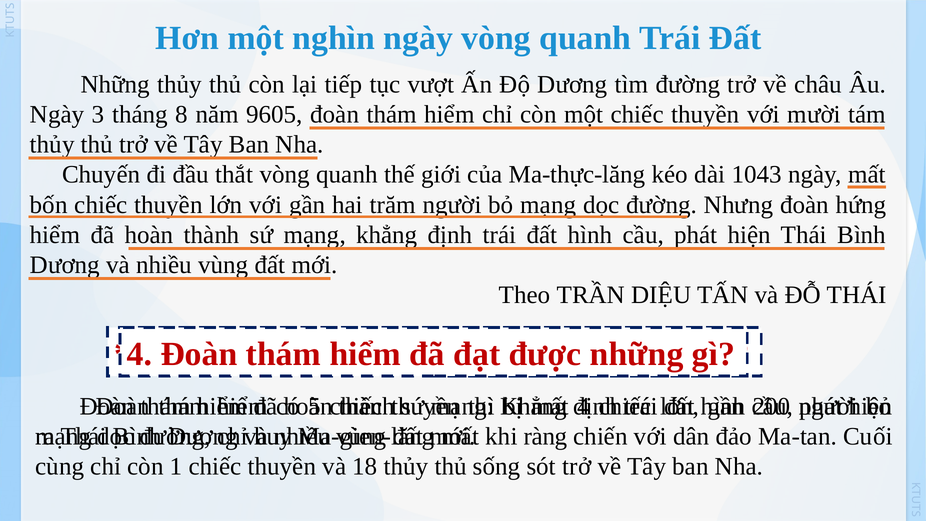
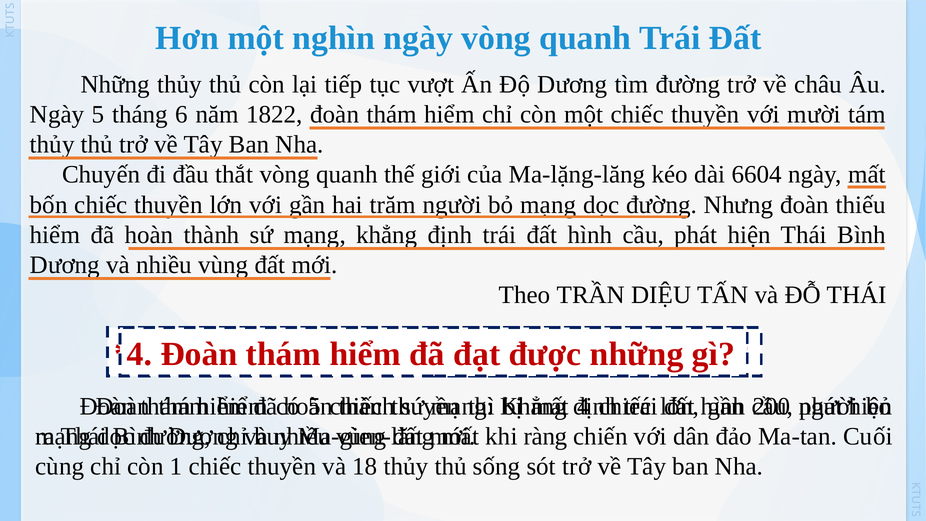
Ngày 3: 3 -> 5
8: 8 -> 6
9605: 9605 -> 1822
Ma-thực-lăng: Ma-thực-lăng -> Ma-lặng-lăng
1043: 1043 -> 6604
hứng: hứng -> thiếu
